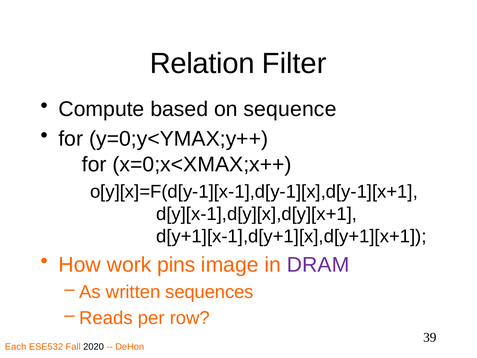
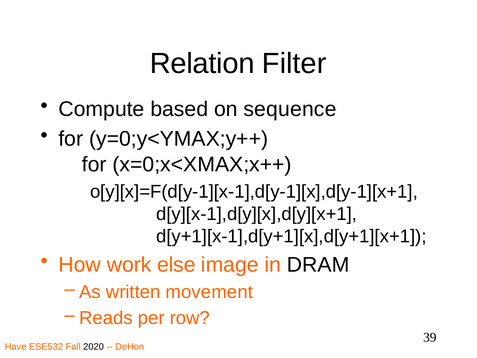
pins: pins -> else
DRAM colour: purple -> black
sequences: sequences -> movement
Each: Each -> Have
